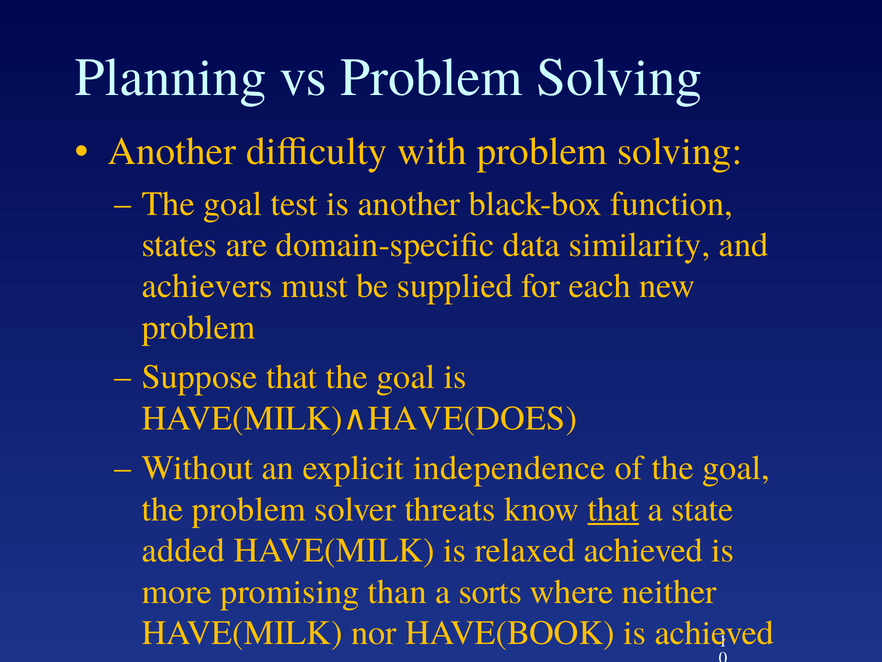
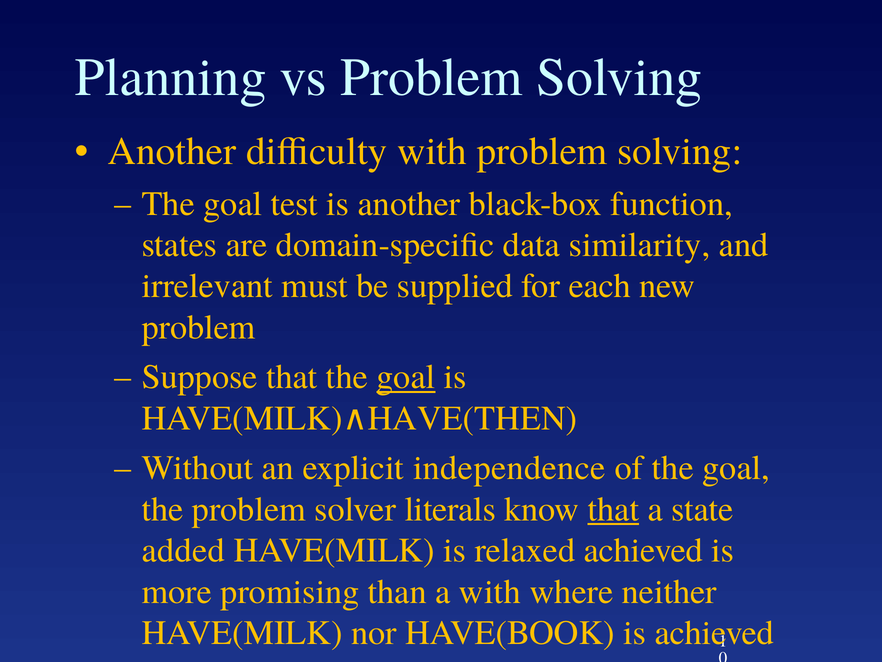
achievers: achievers -> irrelevant
goal at (406, 377) underline: none -> present
HAVE(DOES: HAVE(DOES -> HAVE(THEN
threats: threats -> literals
a sorts: sorts -> with
